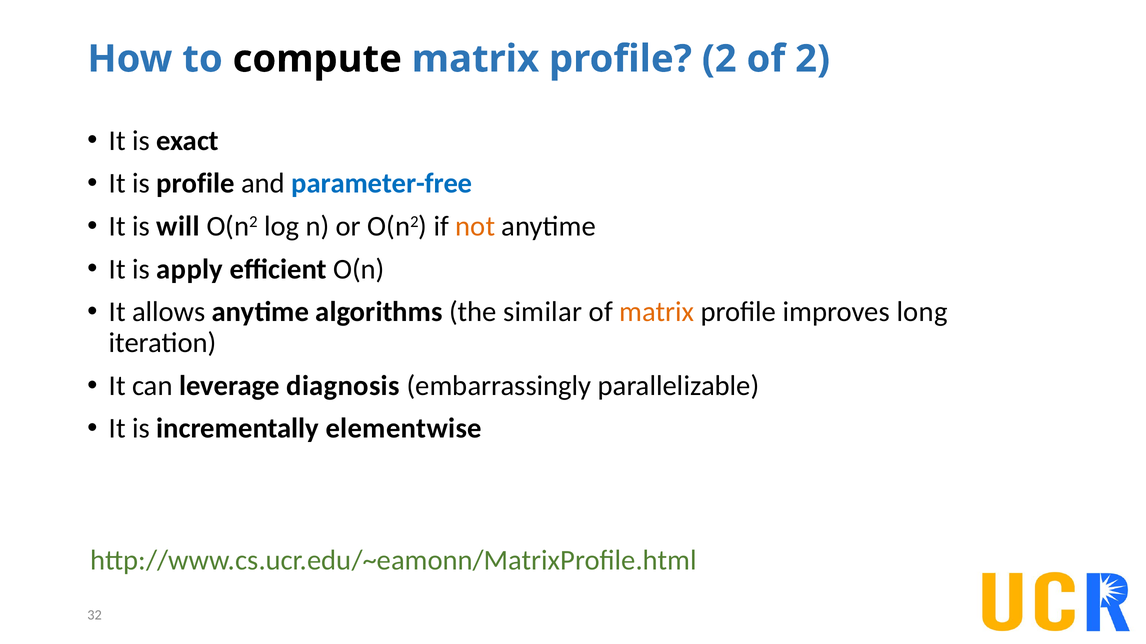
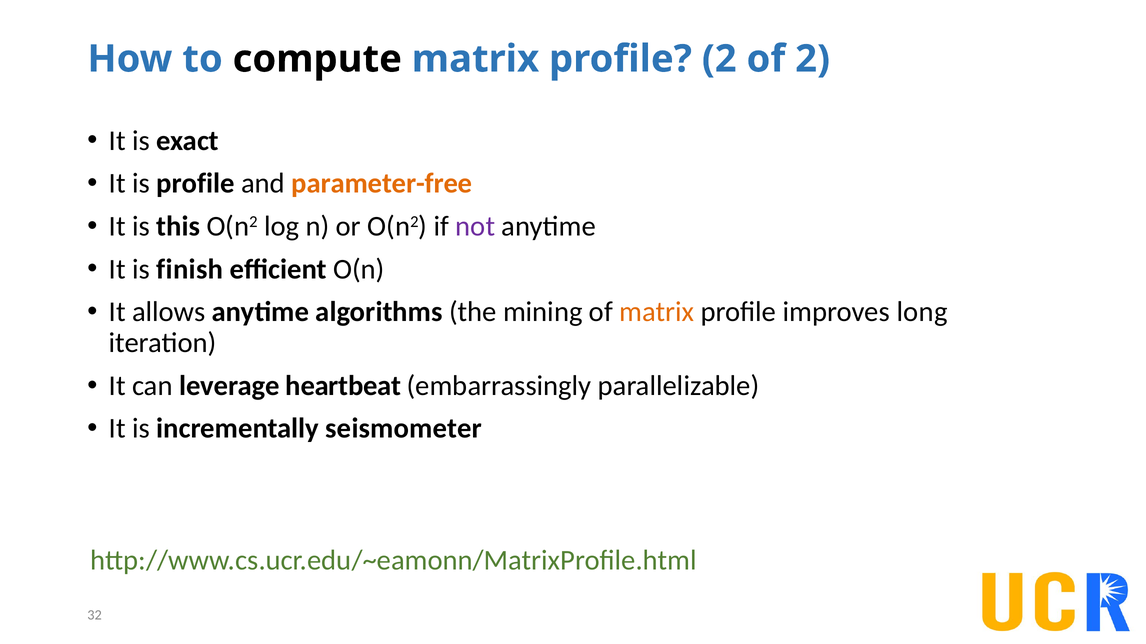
parameter-free colour: blue -> orange
will: will -> this
not colour: orange -> purple
apply: apply -> finish
similar: similar -> mining
diagnosis: diagnosis -> heartbeat
elementwise: elementwise -> seismometer
